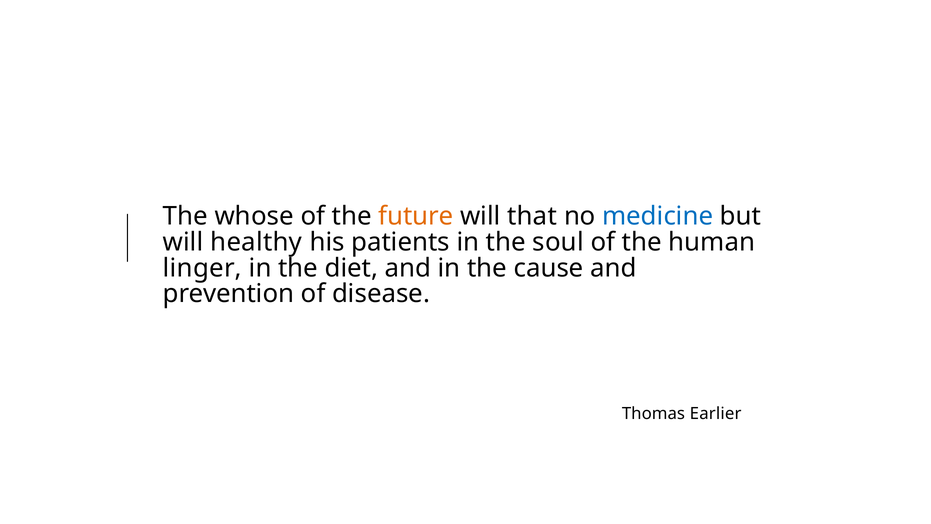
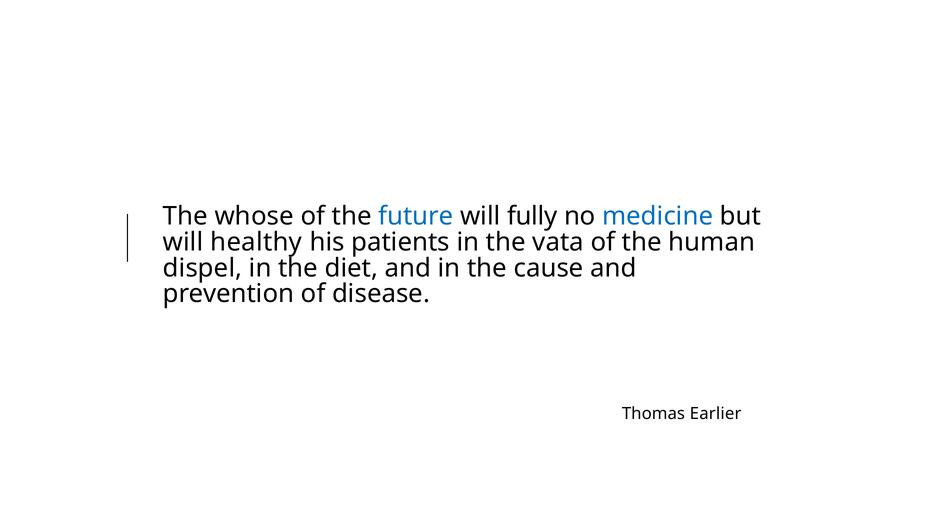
future colour: orange -> blue
that: that -> fully
soul: soul -> vata
linger: linger -> dispel
